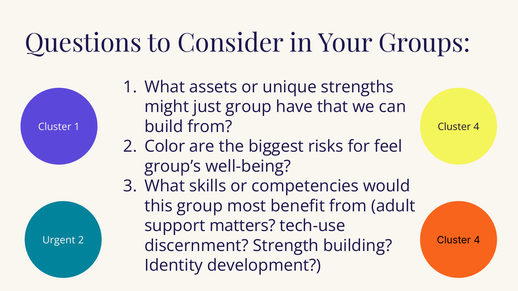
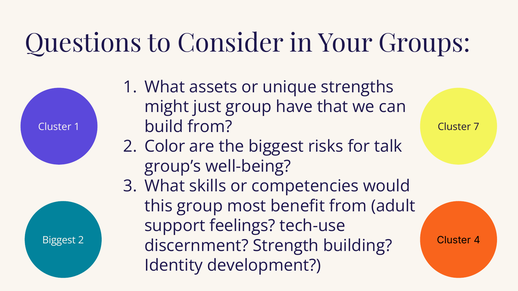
4 at (476, 127): 4 -> 7
feel: feel -> talk
matters: matters -> feelings
Urgent at (59, 241): Urgent -> Biggest
